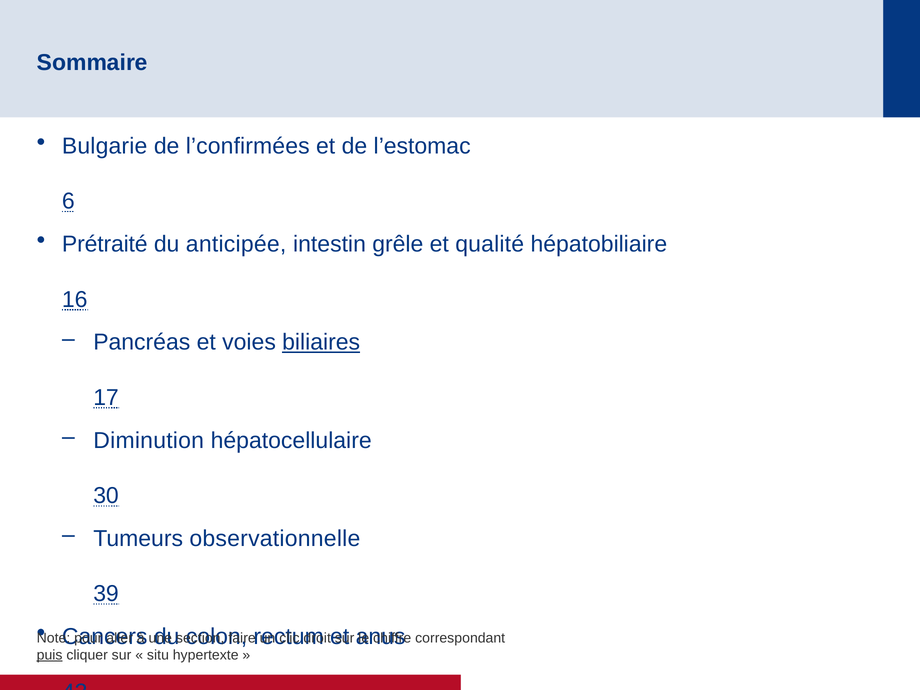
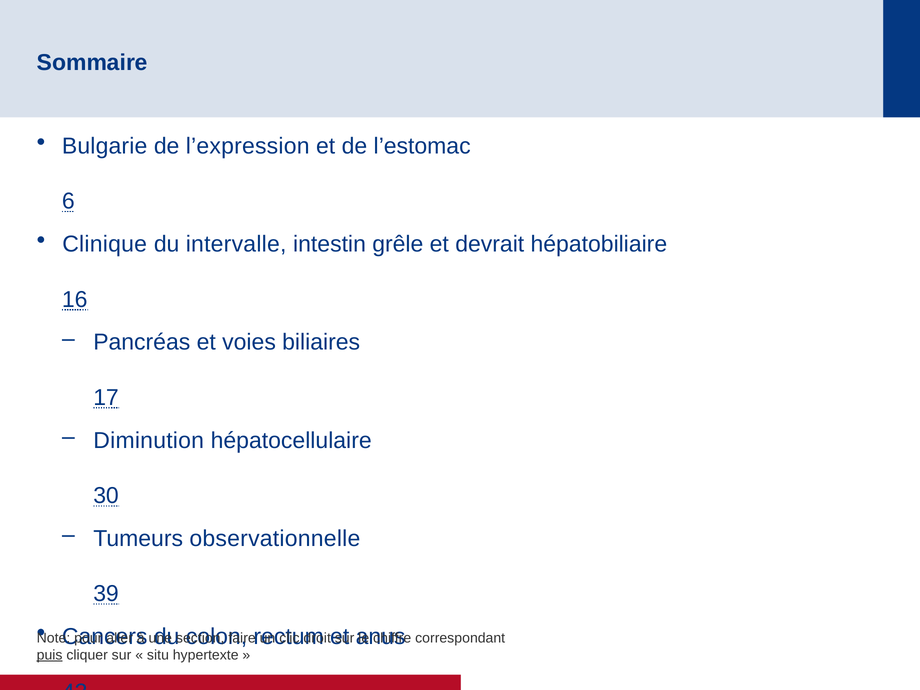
l’confirmées: l’confirmées -> l’expression
Prétraité: Prétraité -> Clinique
anticipée: anticipée -> intervalle
qualité: qualité -> devrait
biliaires underline: present -> none
